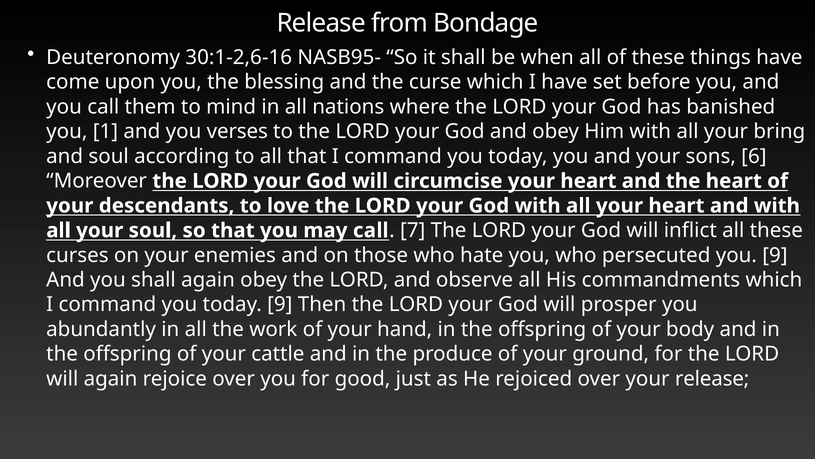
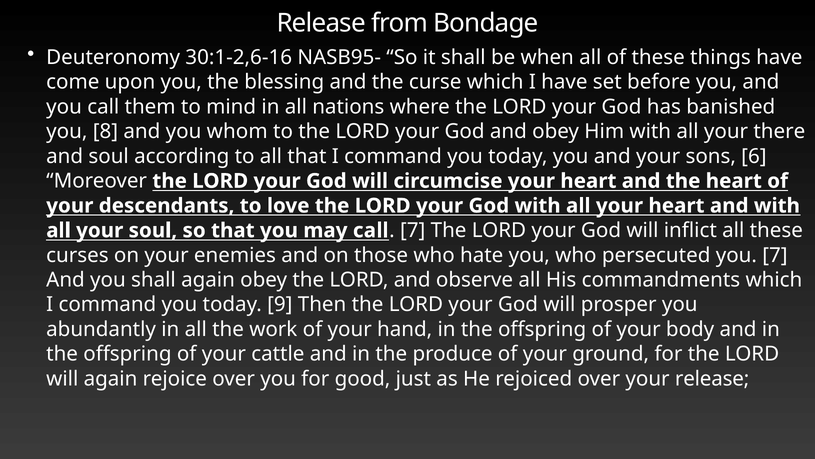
1: 1 -> 8
verses: verses -> whom
bring: bring -> there
you 9: 9 -> 7
